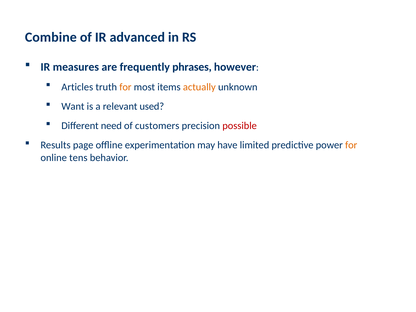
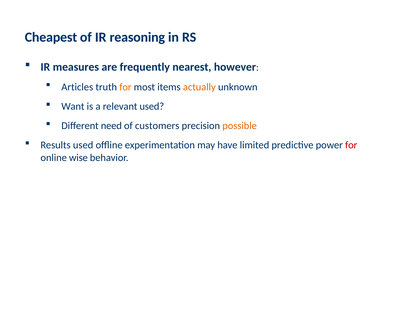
Combine: Combine -> Cheapest
advanced: advanced -> reasoning
phrases: phrases -> nearest
possible colour: red -> orange
Results page: page -> used
for at (351, 145) colour: orange -> red
tens: tens -> wise
